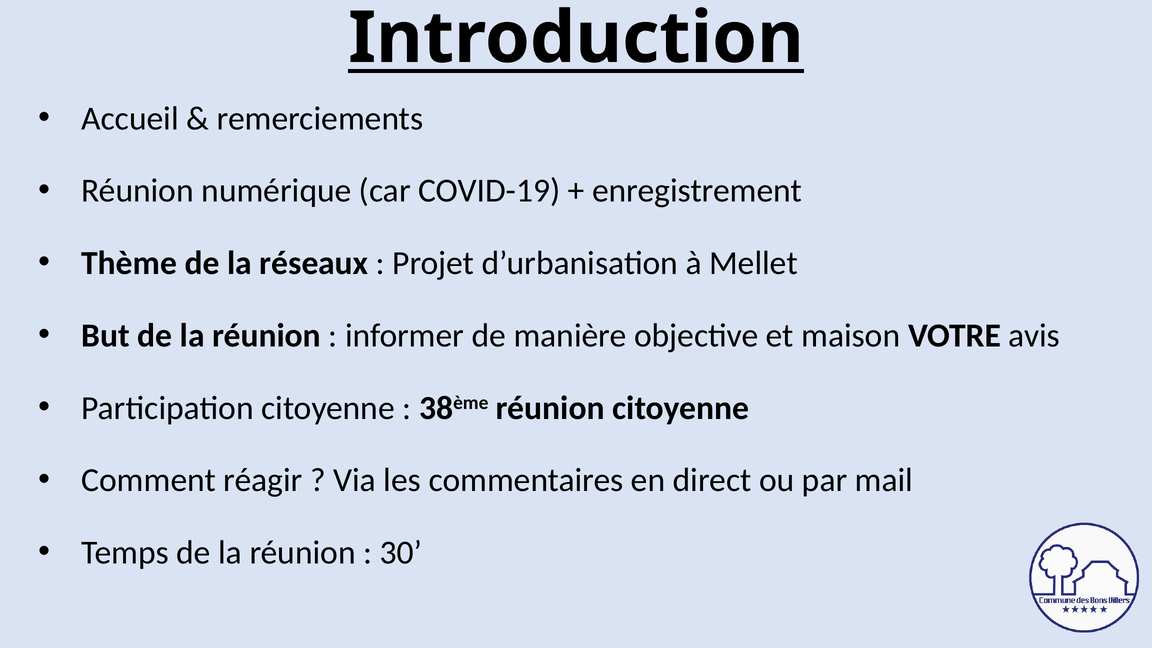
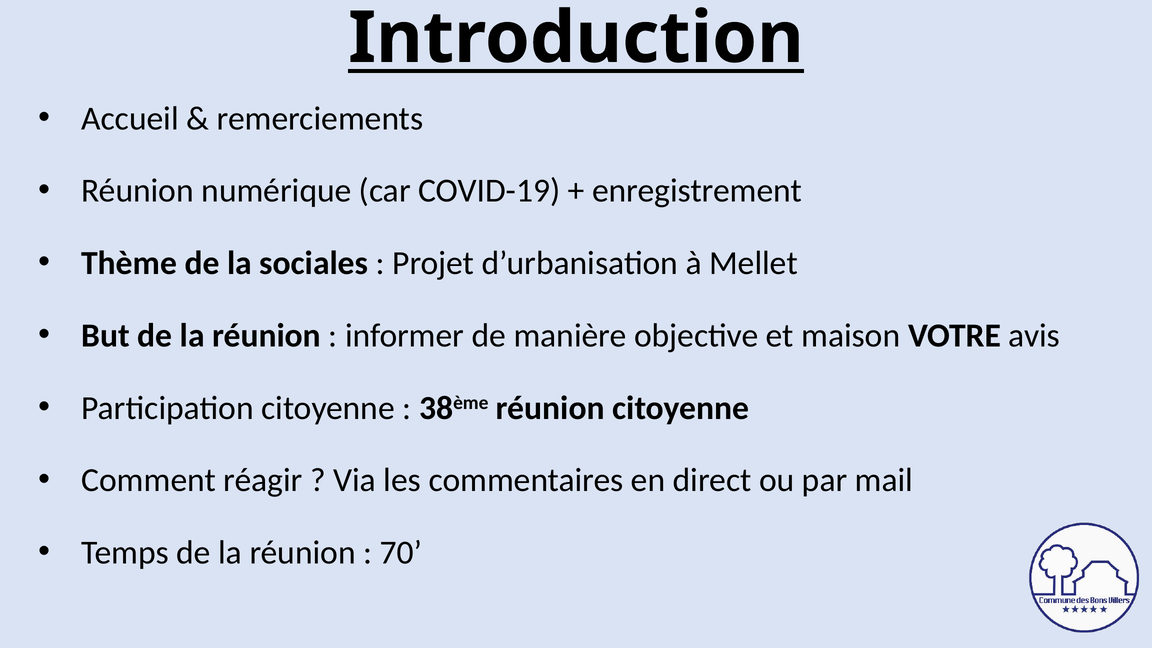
réseaux: réseaux -> sociales
30: 30 -> 70
